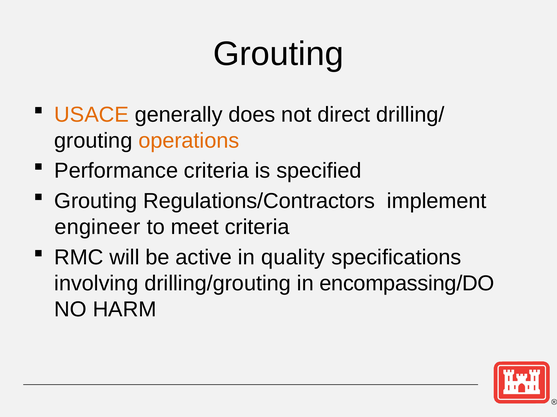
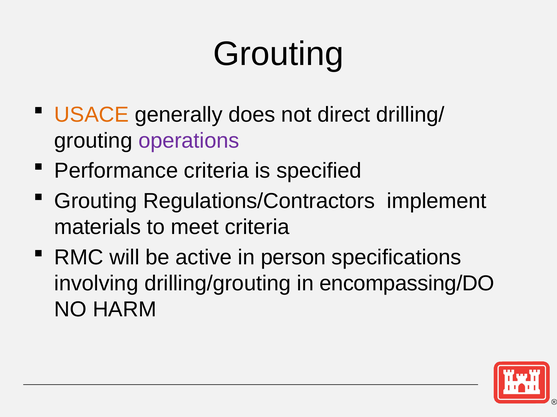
operations colour: orange -> purple
engineer: engineer -> materials
quality: quality -> person
